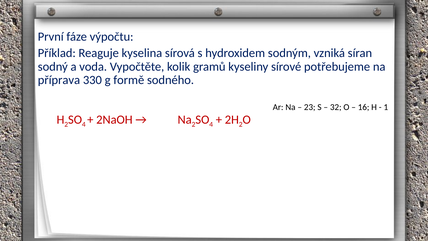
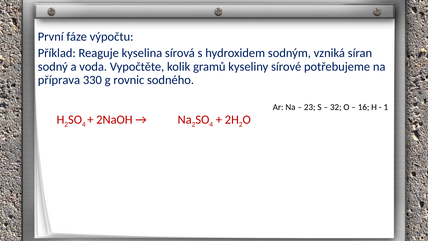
formě: formě -> rovnic
